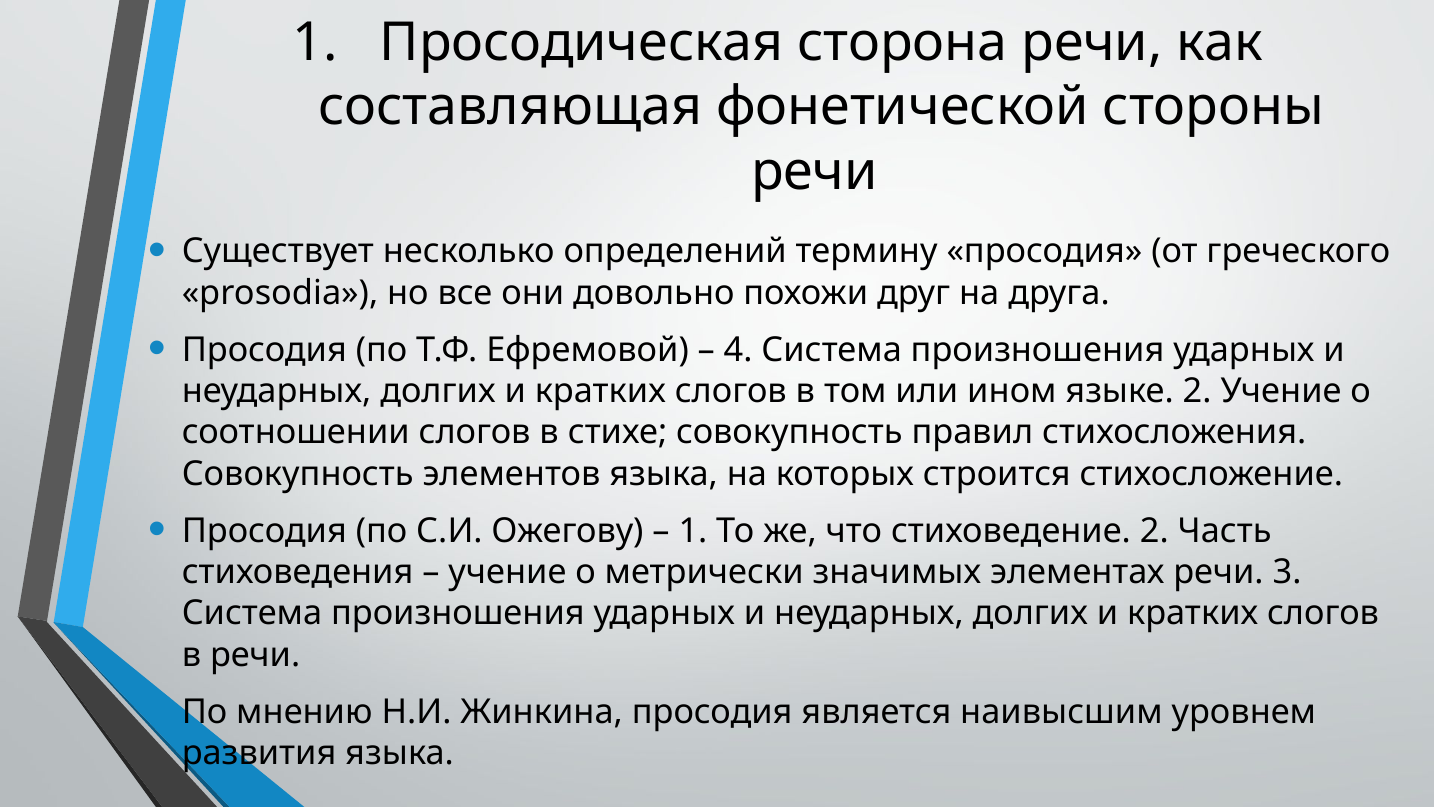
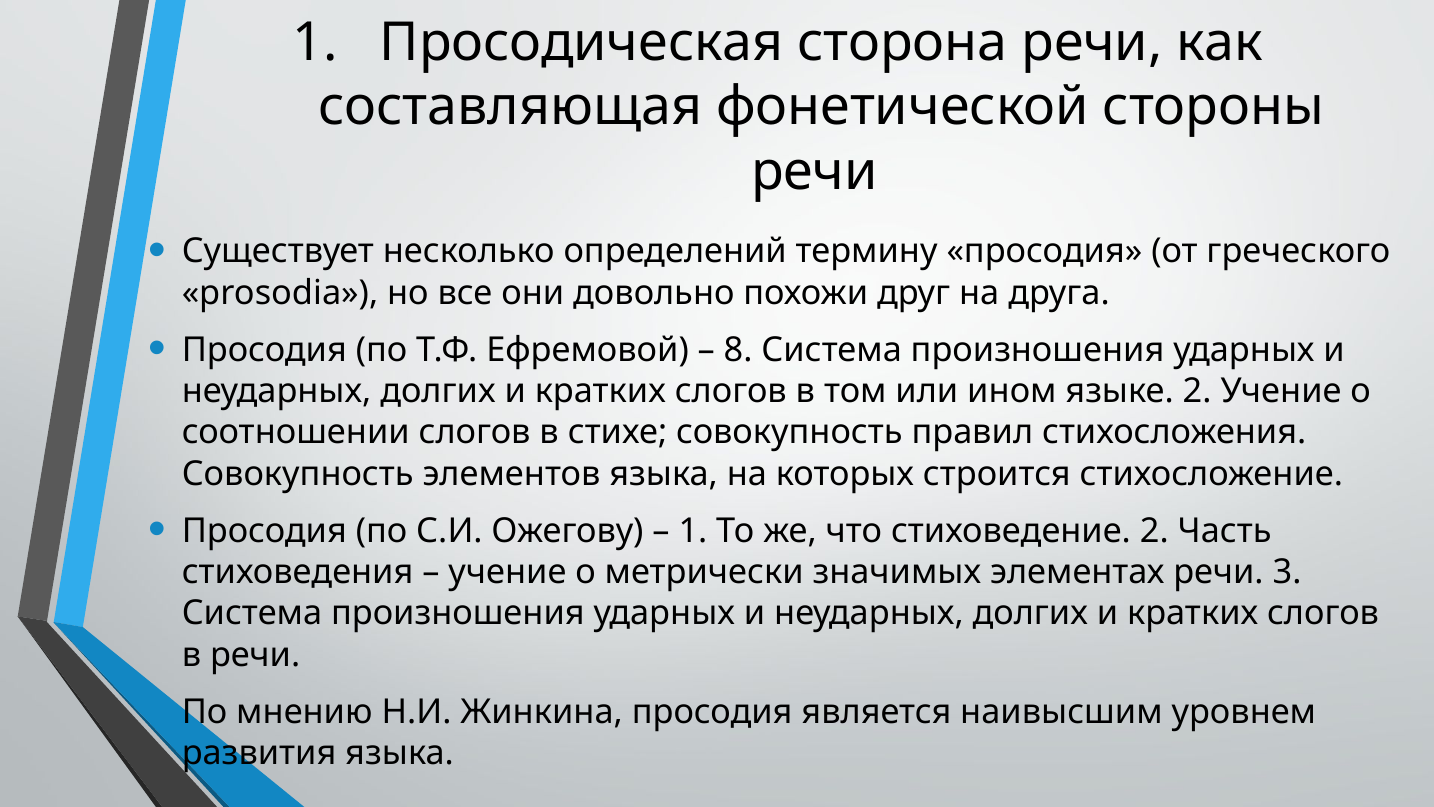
4: 4 -> 8
